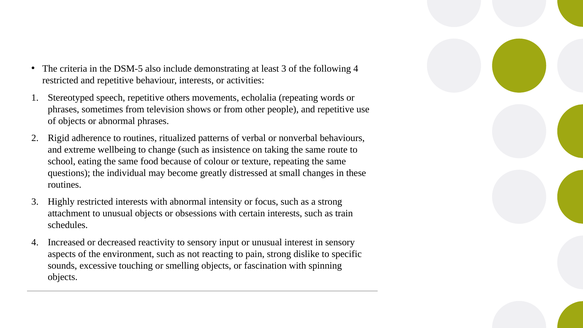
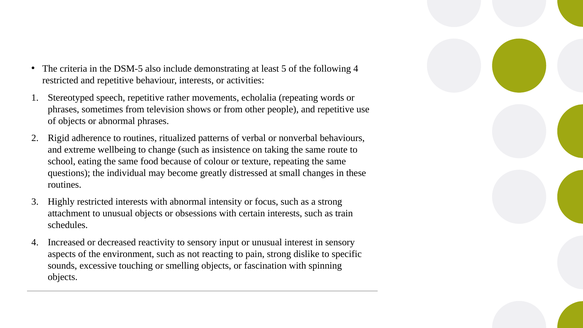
least 3: 3 -> 5
others: others -> rather
